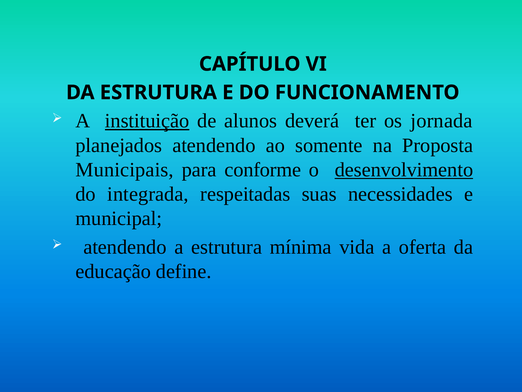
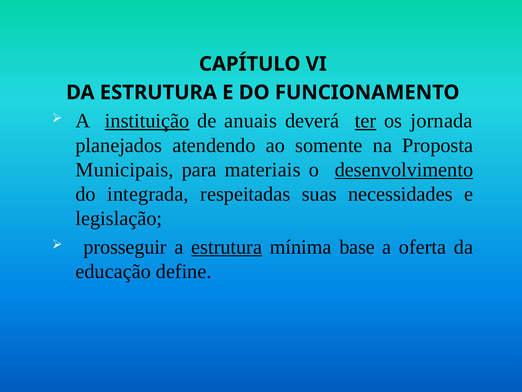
alunos: alunos -> anuais
ter underline: none -> present
conforme: conforme -> materiais
municipal: municipal -> legislação
atendendo at (125, 247): atendendo -> prosseguir
estrutura at (227, 247) underline: none -> present
vida: vida -> base
